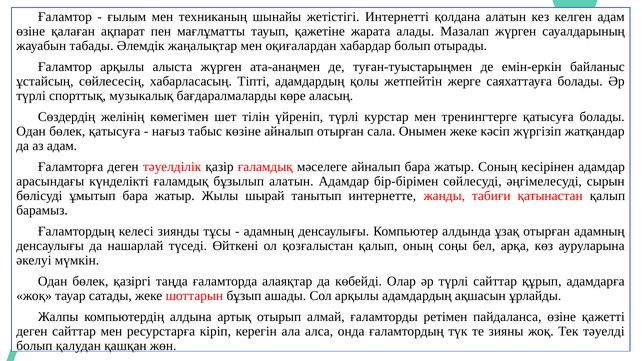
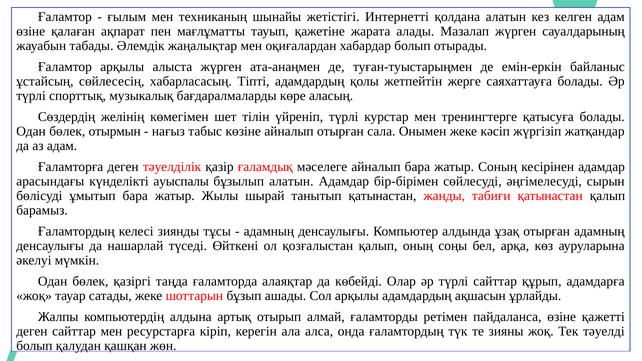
бөлек қатысуға: қатысуға -> отырмын
күнделікті ғаламдық: ғаламдық -> ауыспалы
танытып интернетте: интернетте -> қатынастан
